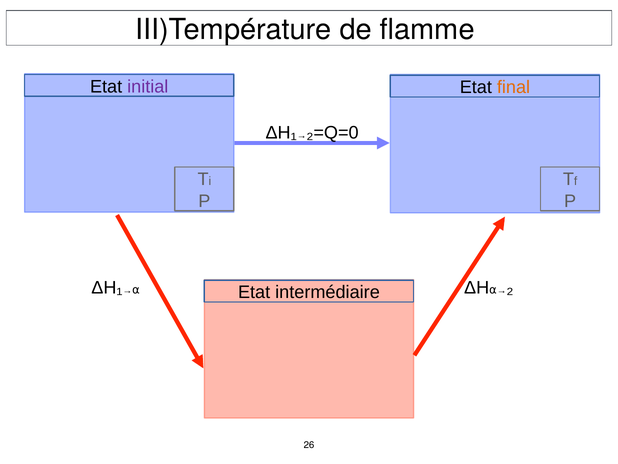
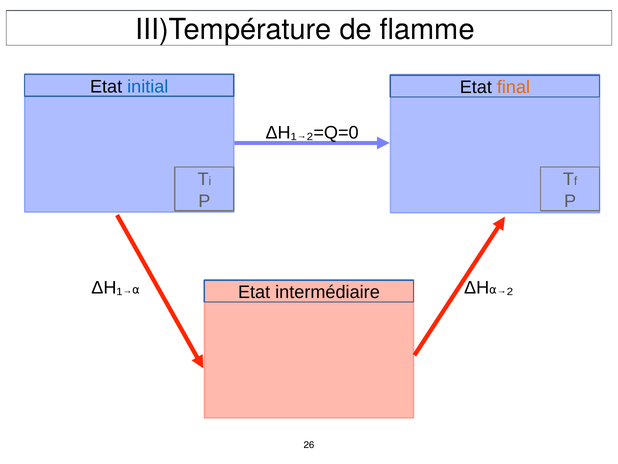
initial colour: purple -> blue
